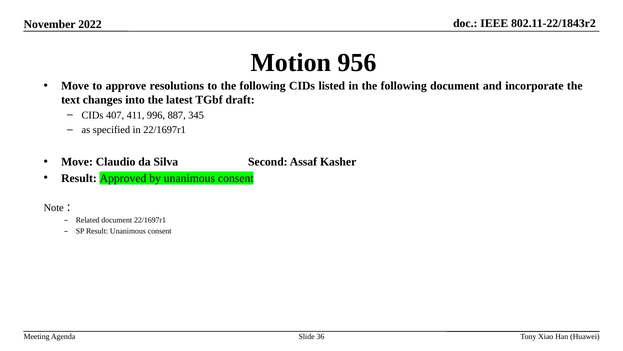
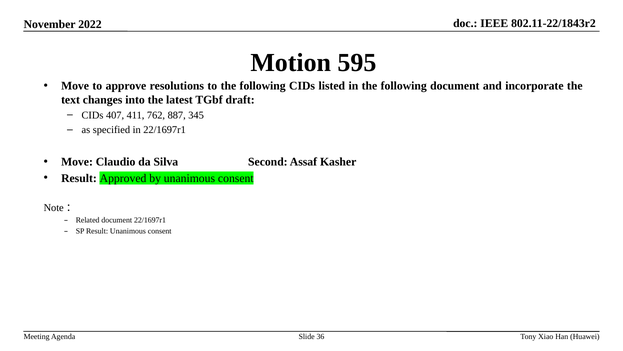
956: 956 -> 595
996: 996 -> 762
